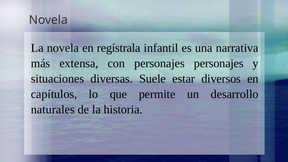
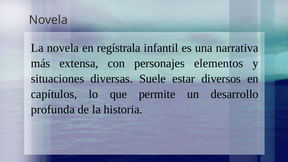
personajes personajes: personajes -> elementos
naturales: naturales -> profunda
